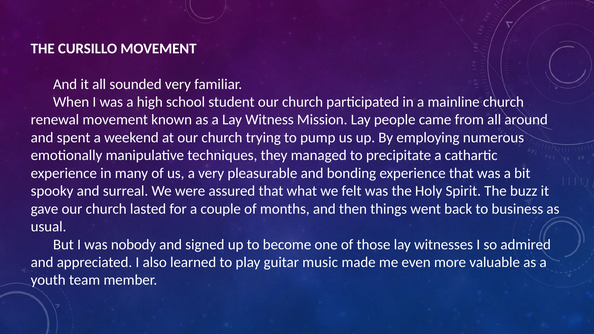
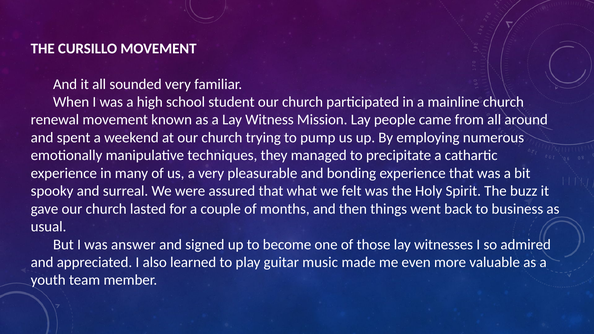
nobody: nobody -> answer
